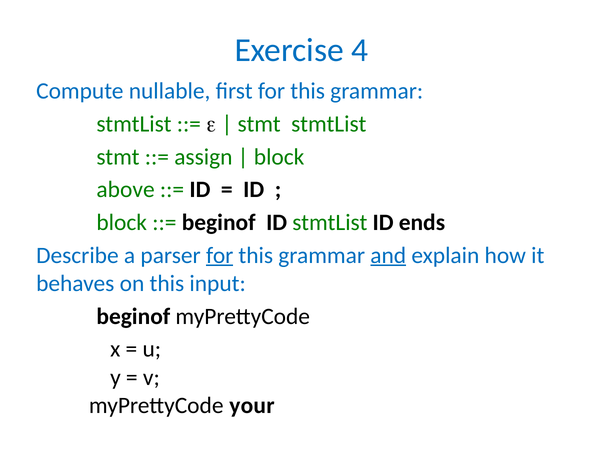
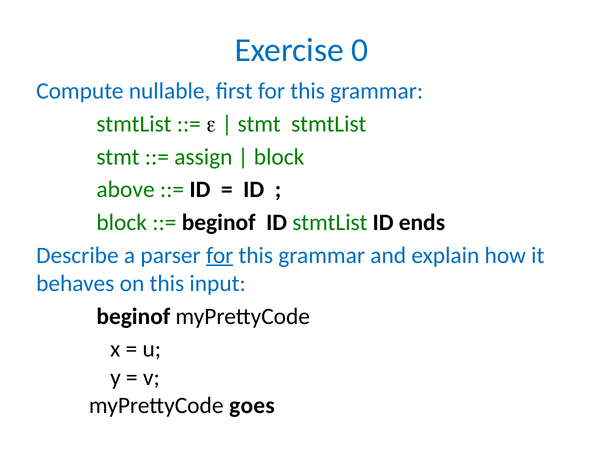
4: 4 -> 0
and underline: present -> none
your: your -> goes
